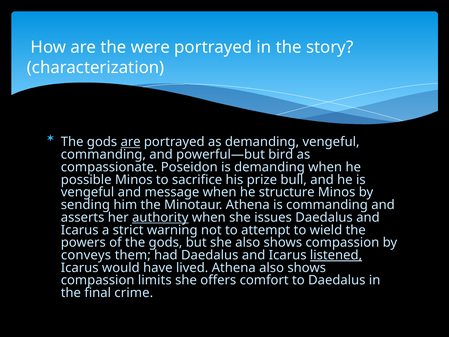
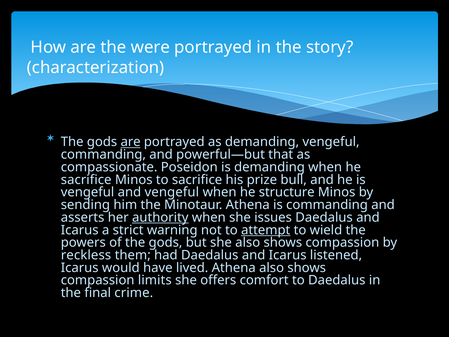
bird: bird -> that
possible at (86, 180): possible -> sacrifice
and message: message -> vengeful
attempt underline: none -> present
conveys: conveys -> reckless
listened underline: present -> none
